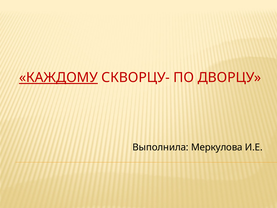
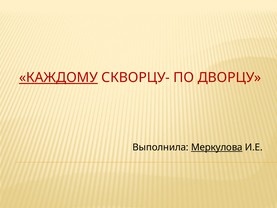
Меркулова underline: none -> present
